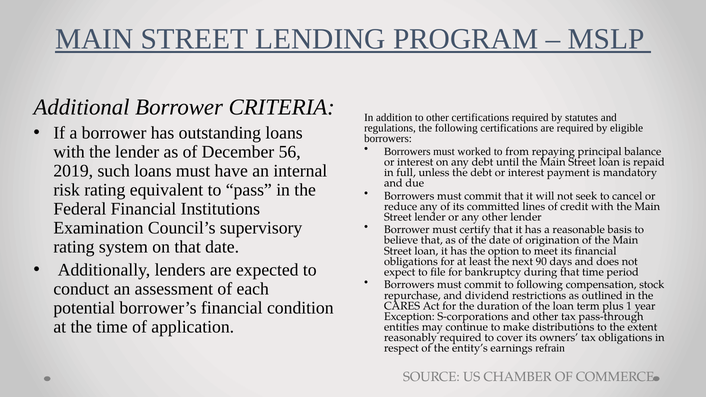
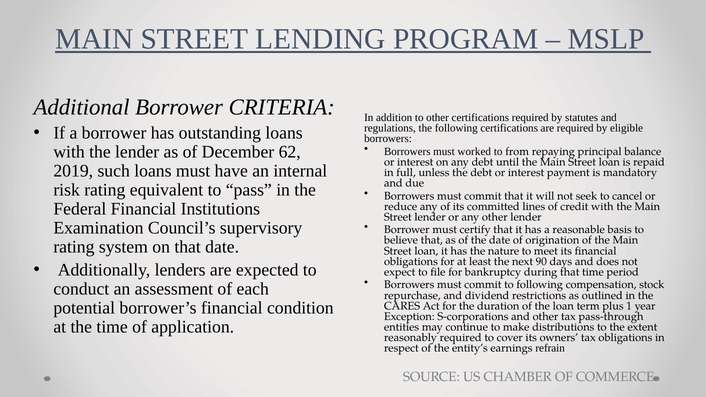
56: 56 -> 62
option: option -> nature
